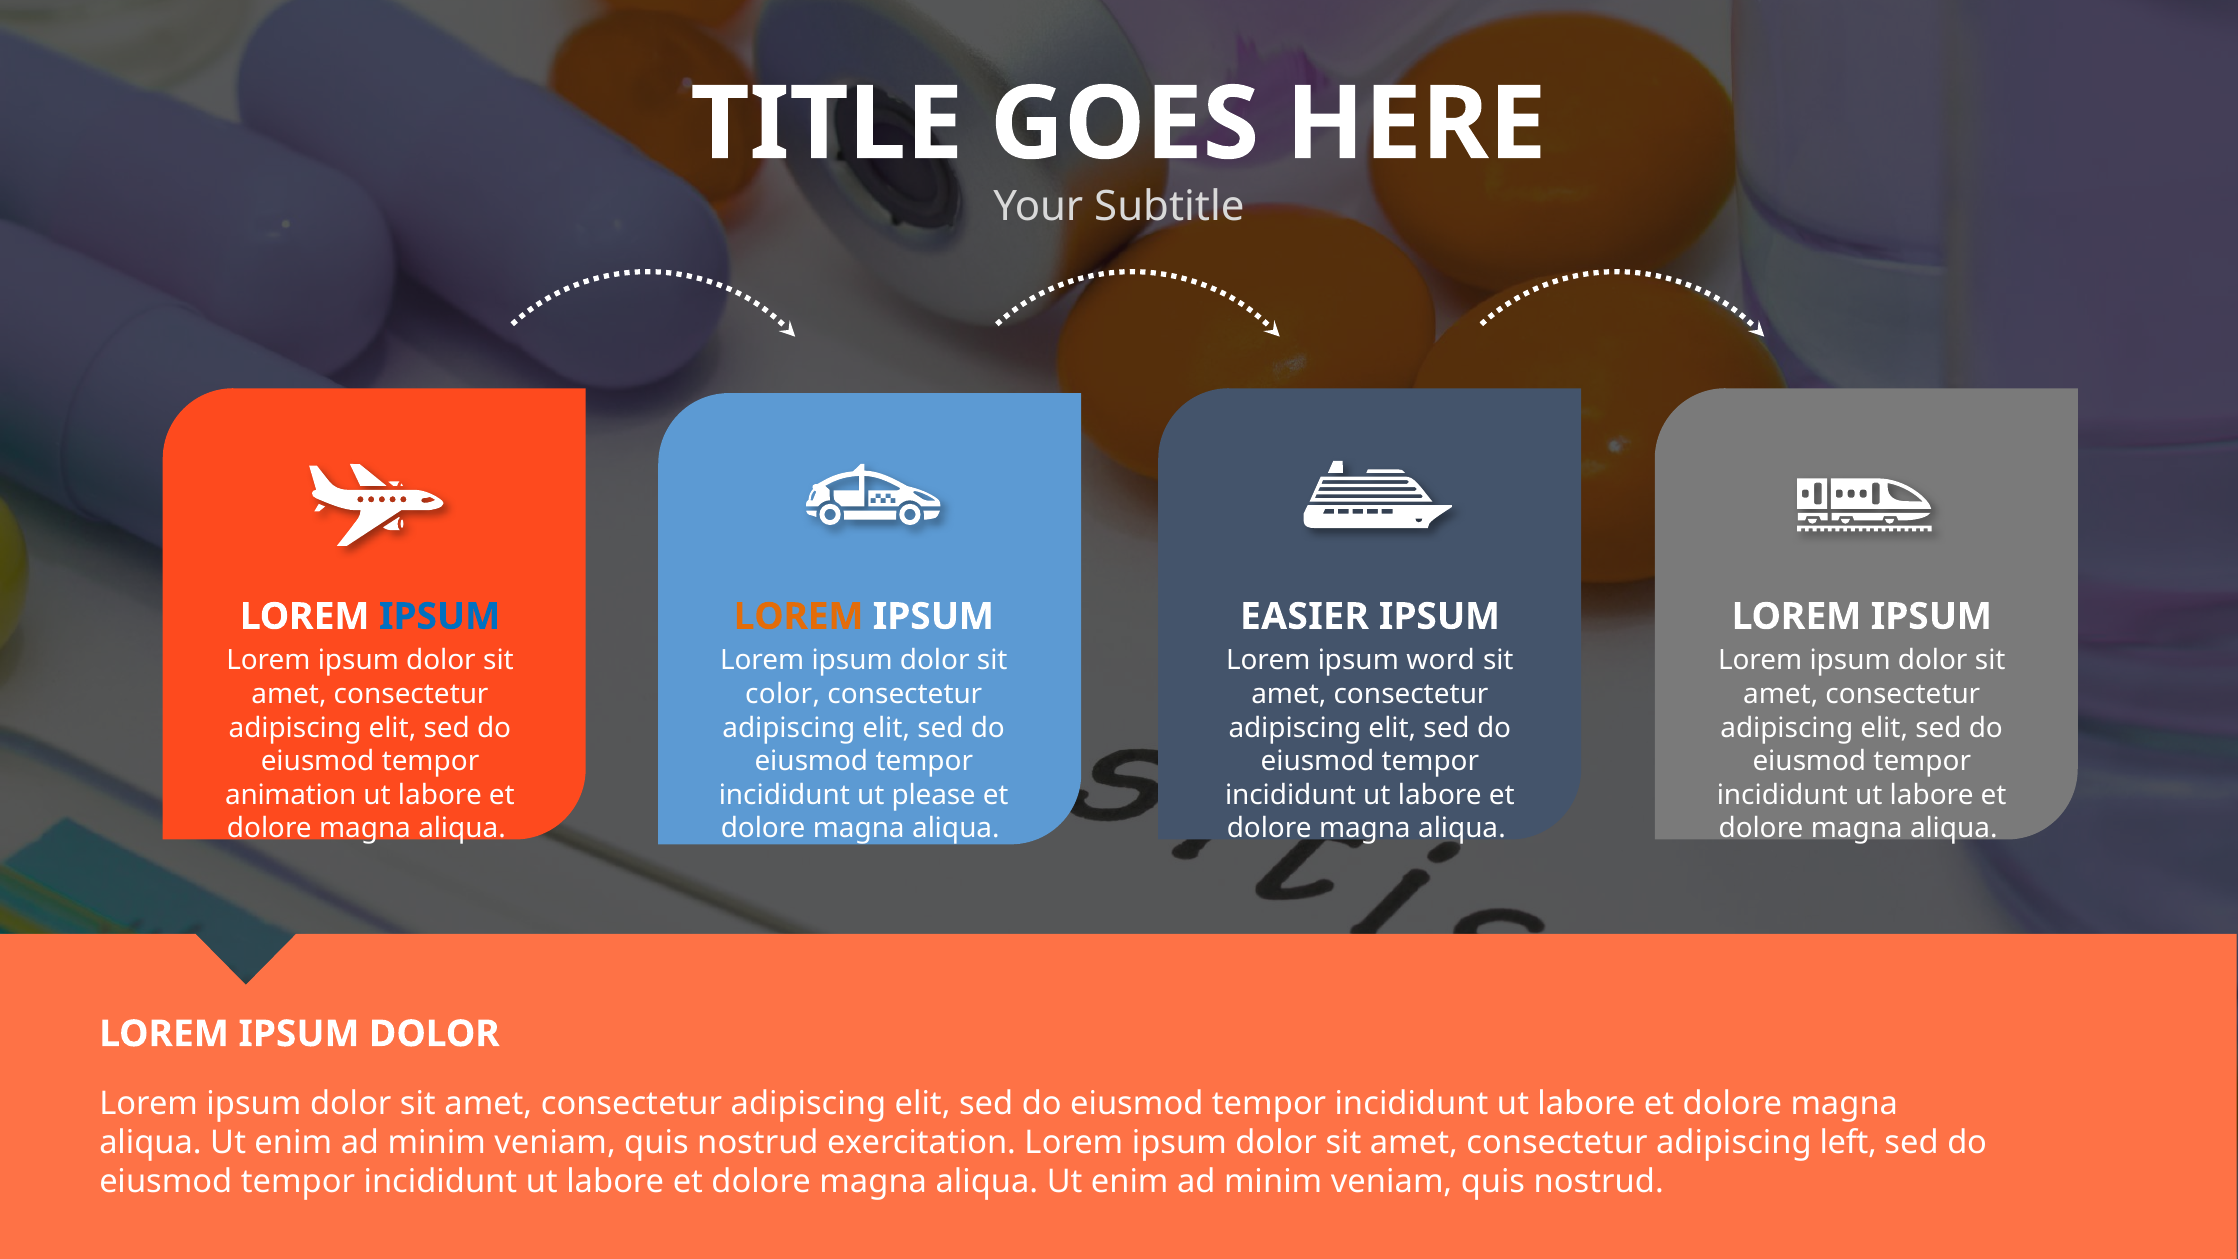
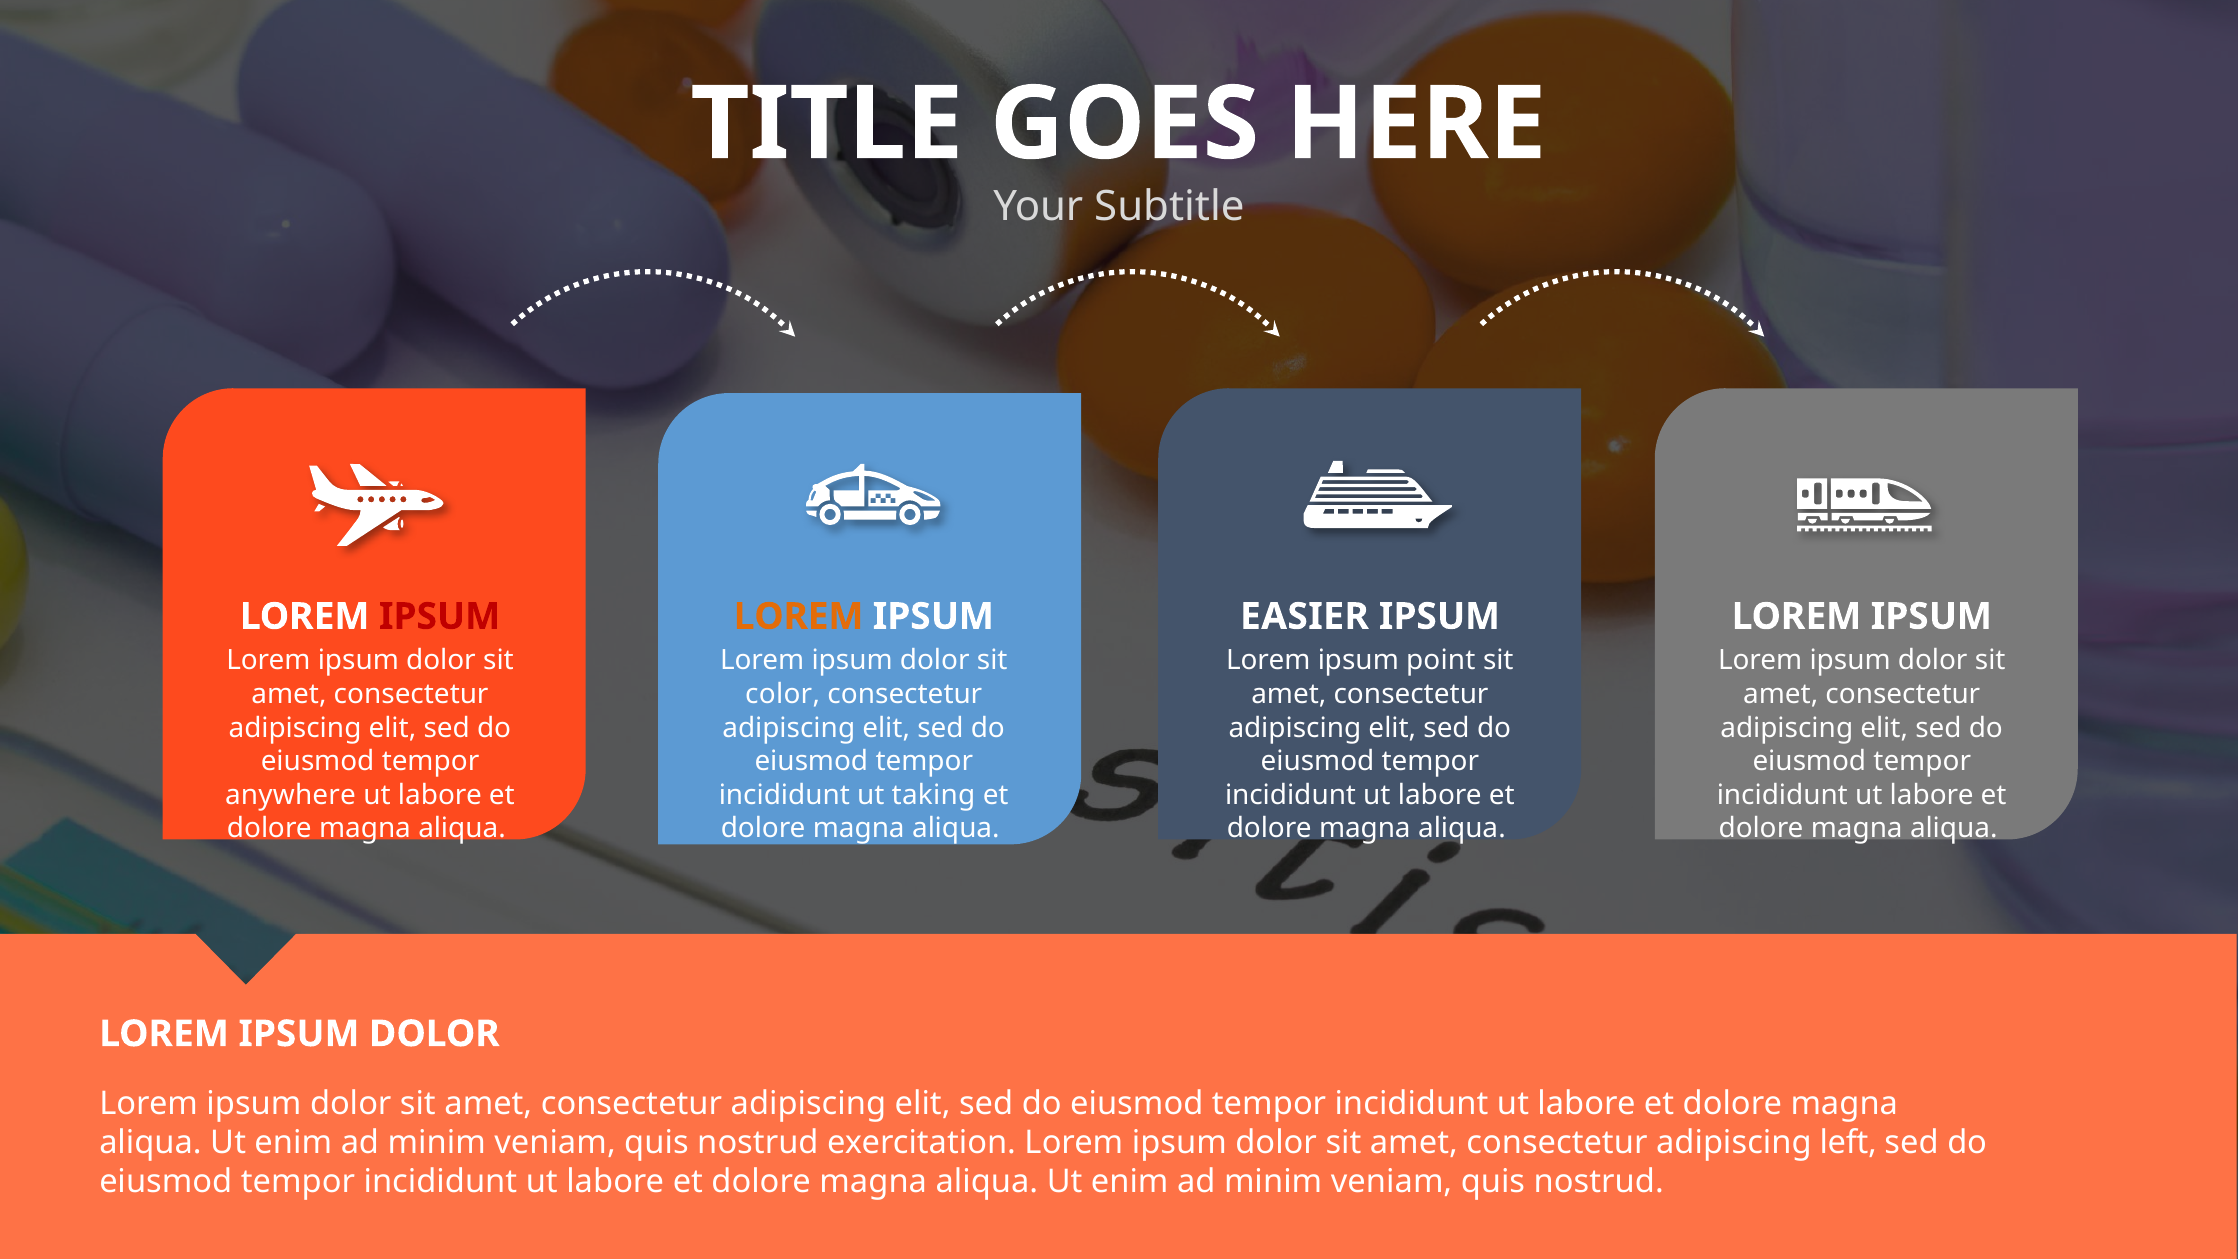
IPSUM at (440, 616) colour: blue -> red
word: word -> point
animation: animation -> anywhere
please: please -> taking
